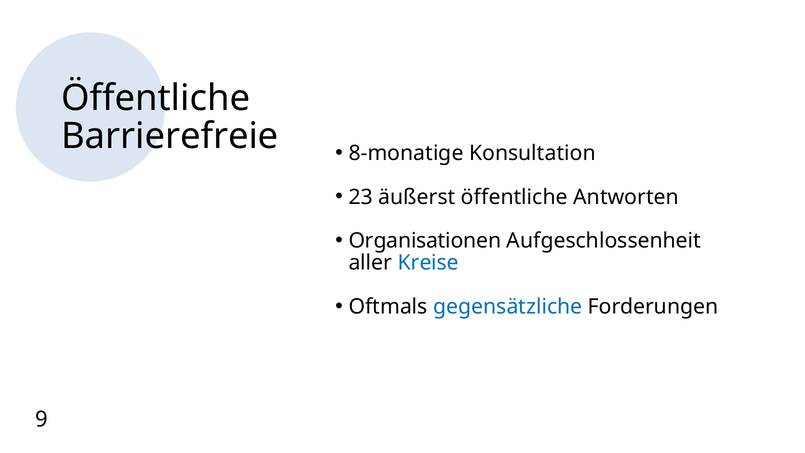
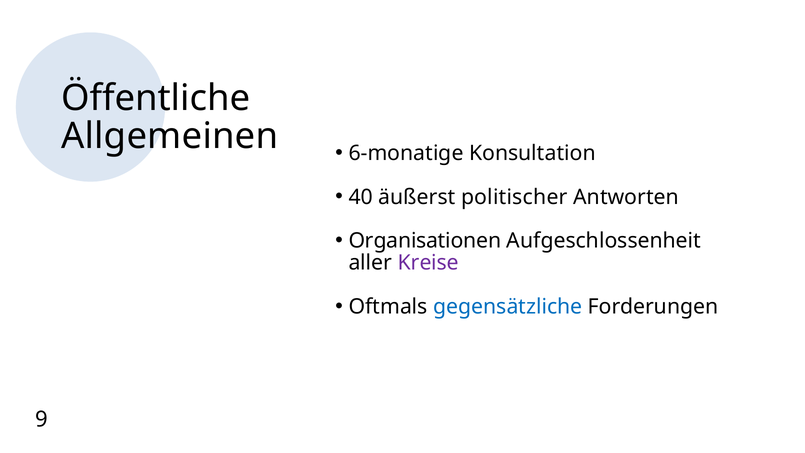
Barrierefreie: Barrierefreie -> Allgemeinen
8-monatige: 8-monatige -> 6-monatige
23: 23 -> 40
äußerst öffentliche: öffentliche -> politischer
Kreise colour: blue -> purple
